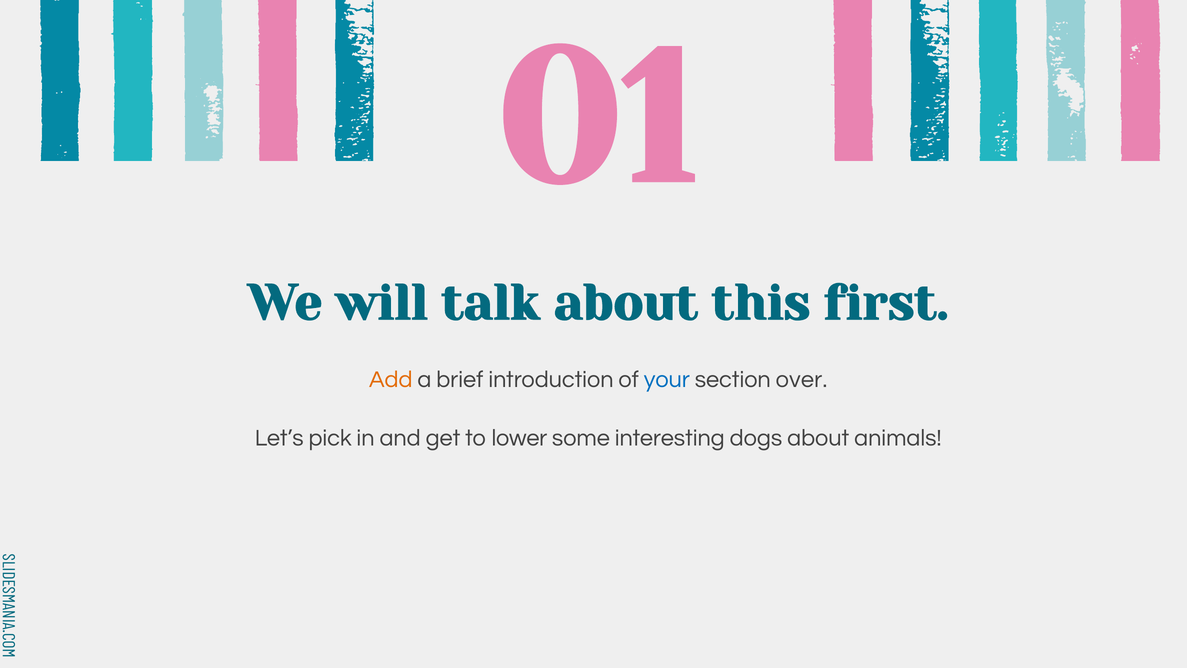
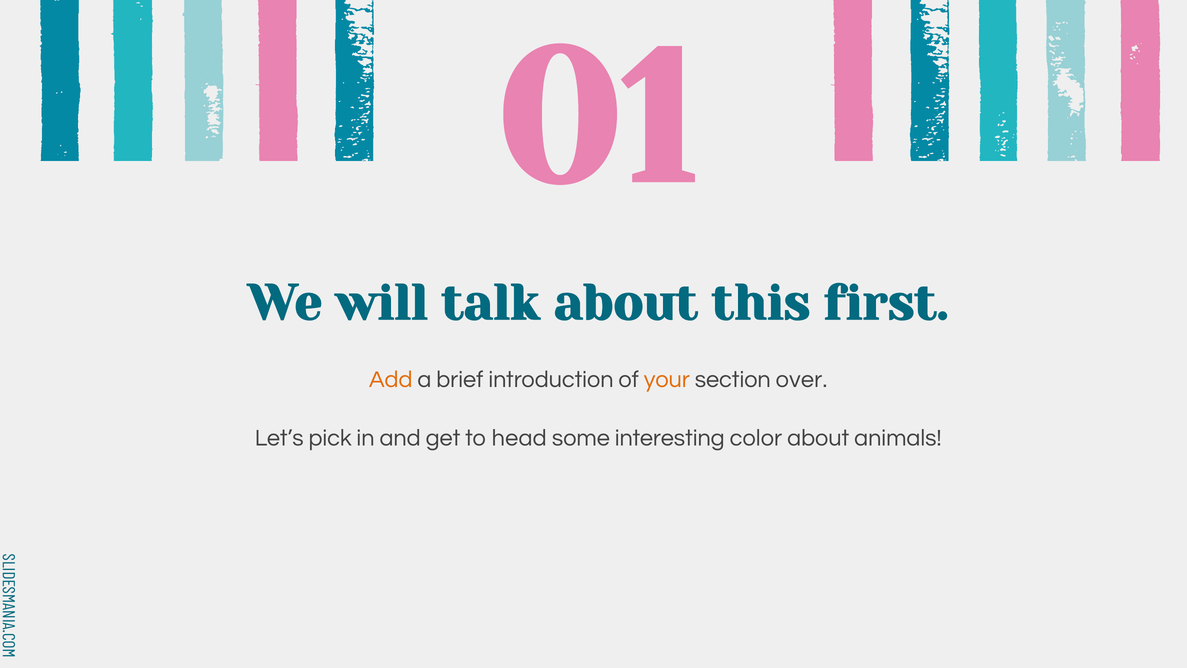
your colour: blue -> orange
lower: lower -> head
dogs: dogs -> color
